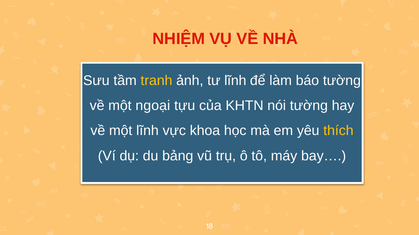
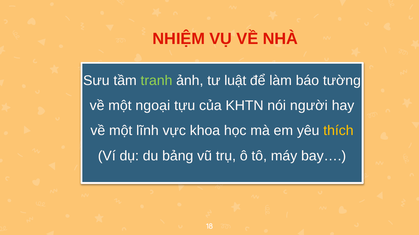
tranh colour: yellow -> light green
tư lĩnh: lĩnh -> luật
nói tường: tường -> người
